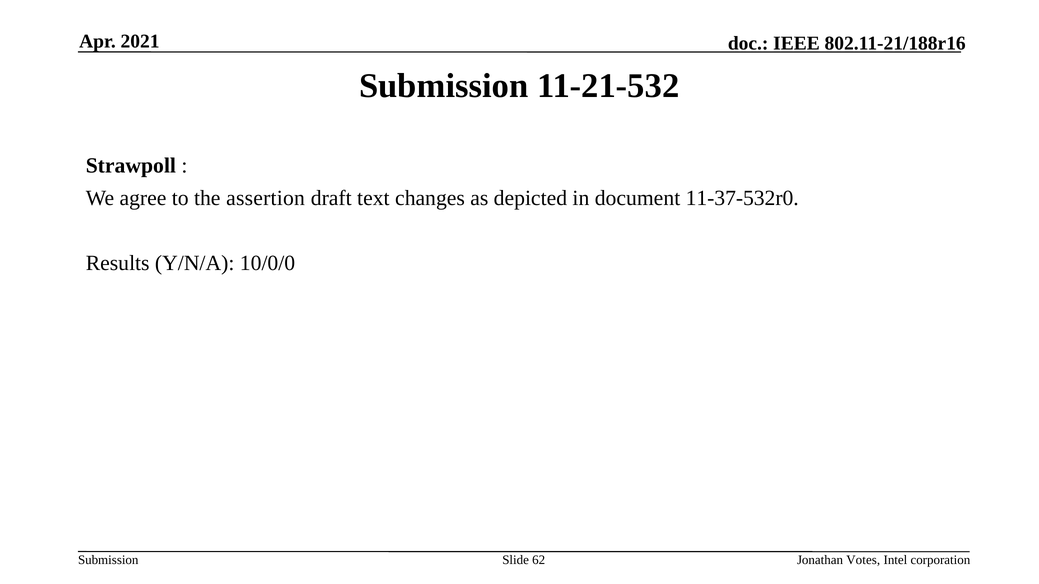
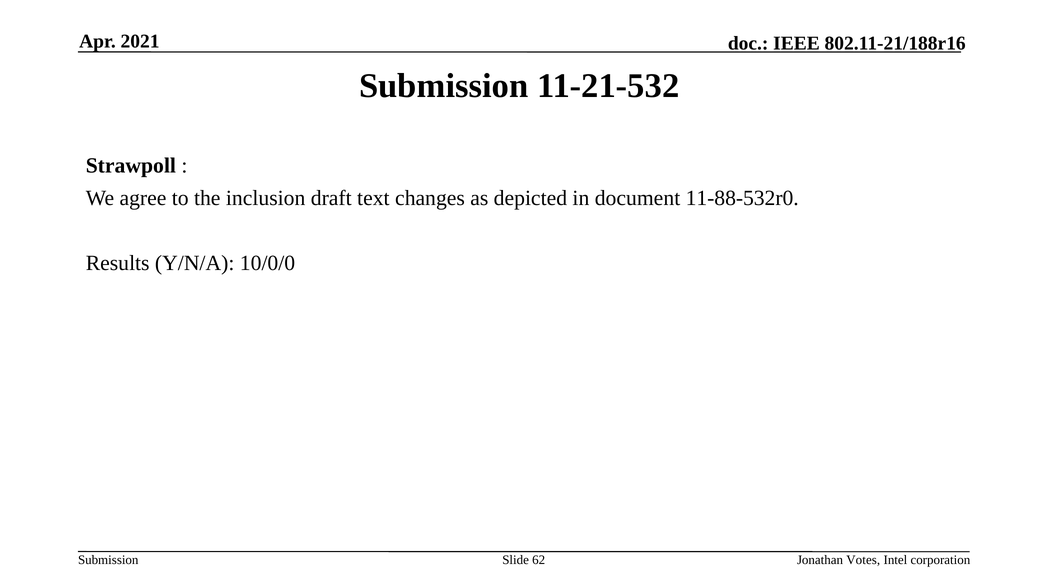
assertion: assertion -> inclusion
11-37-532r0: 11-37-532r0 -> 11-88-532r0
